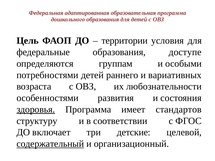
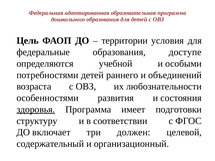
группам: группам -> учебной
вариативных: вариативных -> объединений
стандартов: стандартов -> подготовки
детские: детские -> должен
содержательный underline: present -> none
